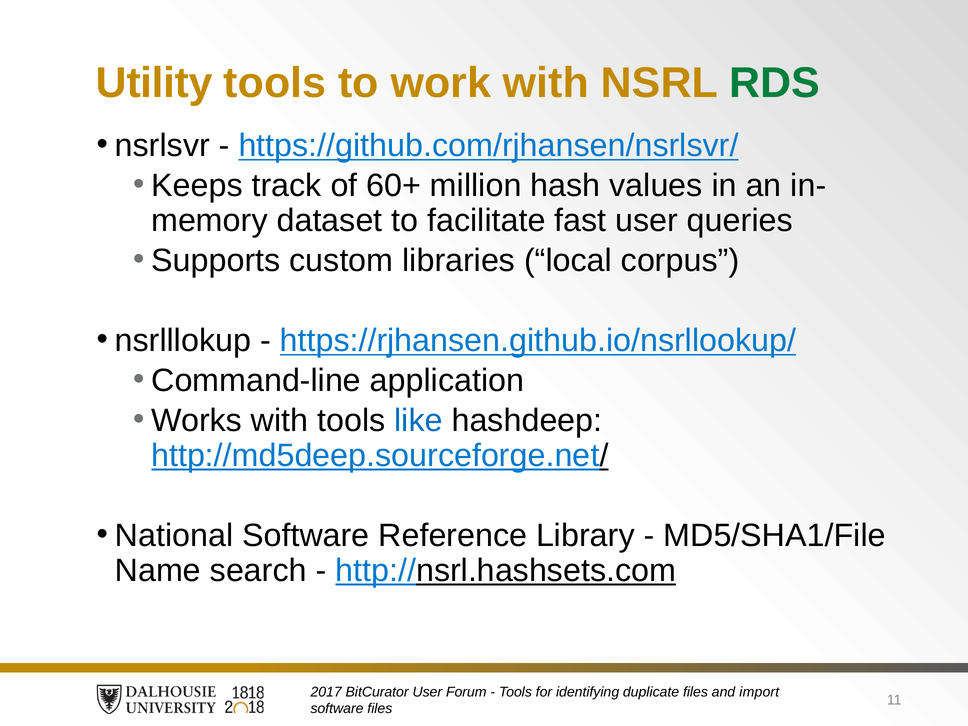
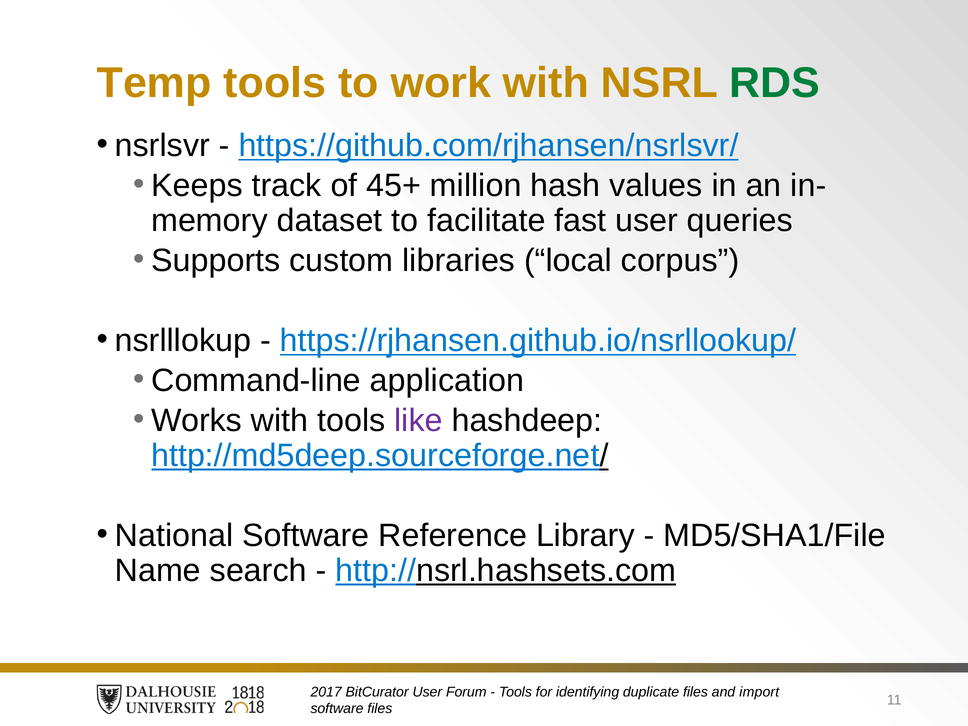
Utility: Utility -> Temp
60+: 60+ -> 45+
like colour: blue -> purple
